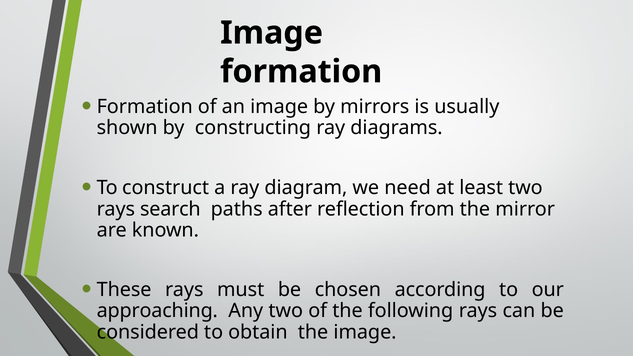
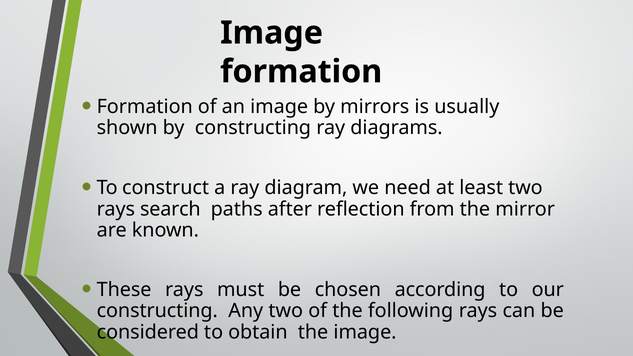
approaching at (157, 311): approaching -> constructing
